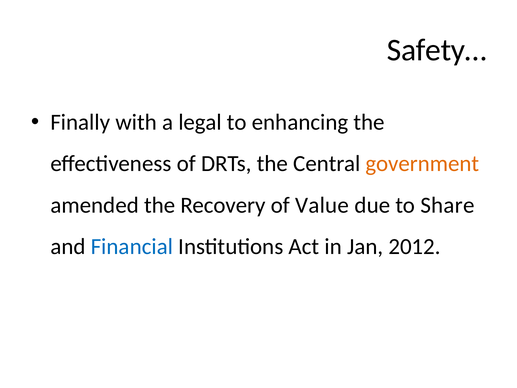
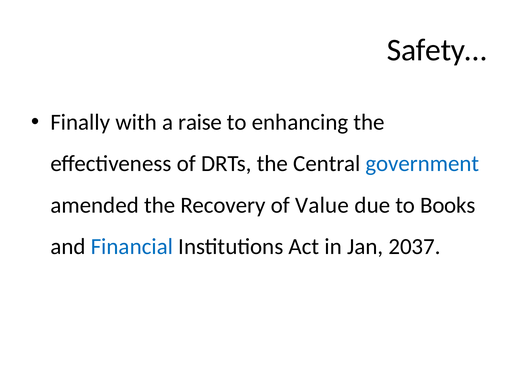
legal: legal -> raise
government colour: orange -> blue
Share: Share -> Books
2012: 2012 -> 2037
